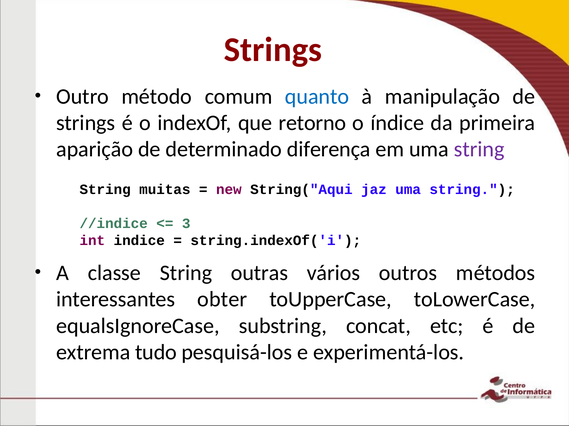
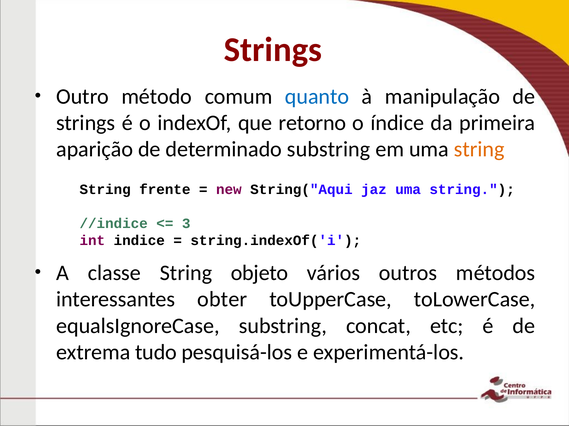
determinado diferença: diferença -> substring
string at (479, 150) colour: purple -> orange
muitas: muitas -> frente
outras: outras -> objeto
